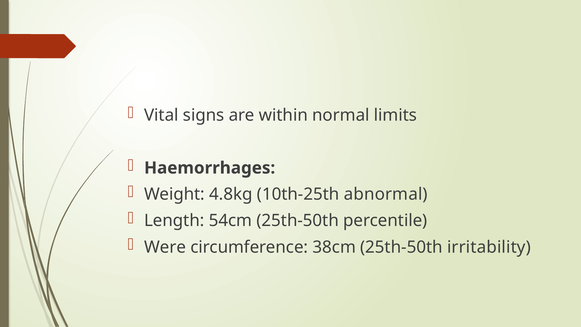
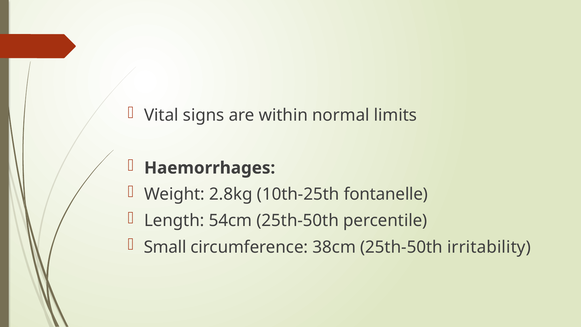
4.8kg: 4.8kg -> 2.8kg
abnormal: abnormal -> fontanelle
Were: Were -> Small
